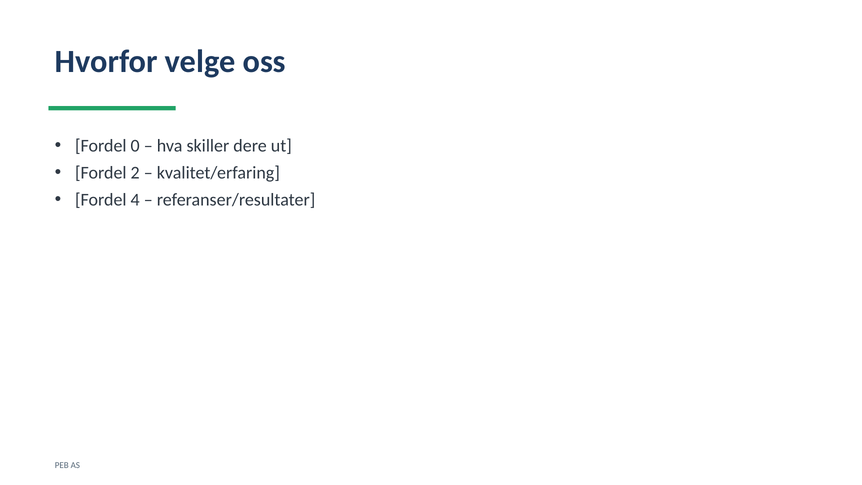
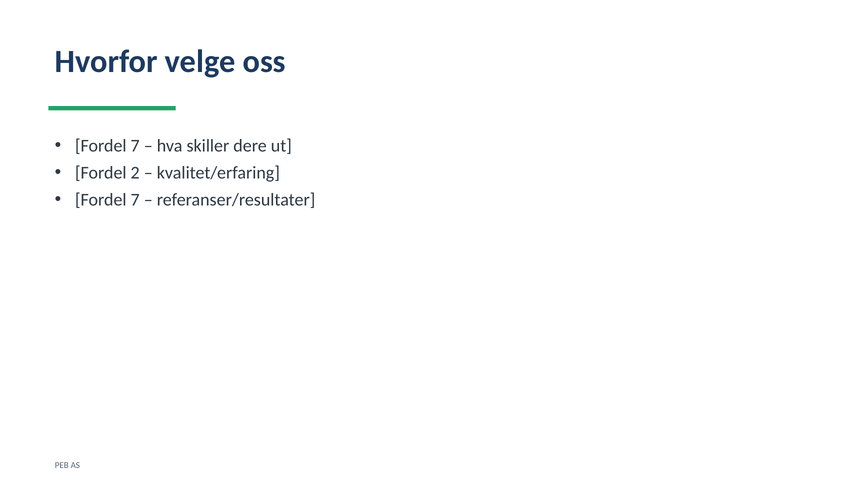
0 at (135, 146): 0 -> 7
4 at (135, 200): 4 -> 7
